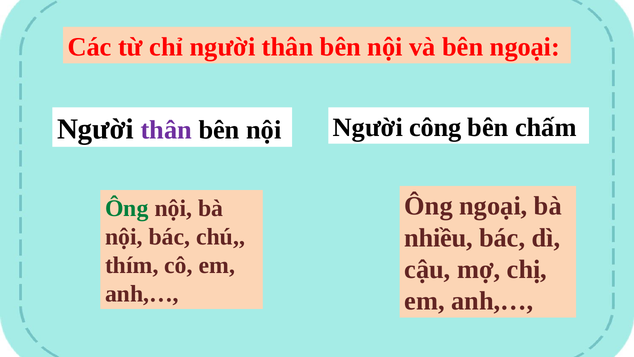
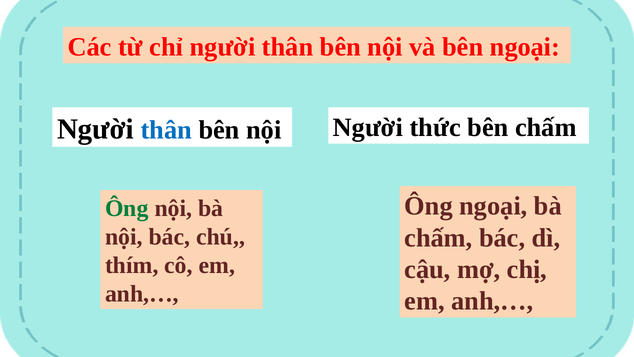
thân at (166, 130) colour: purple -> blue
công: công -> thức
nhiều at (439, 238): nhiều -> chấm
